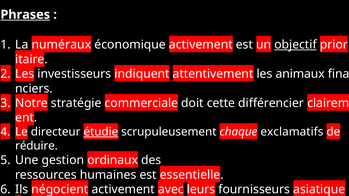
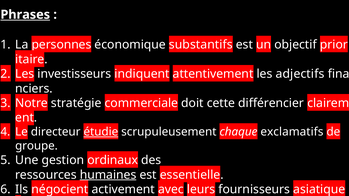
numéraux: numéraux -> personnes
économique activement: activement -> substantifs
objectif underline: present -> none
animaux: animaux -> adjectifs
réduire at (36, 146): réduire -> groupe
humaines underline: none -> present
